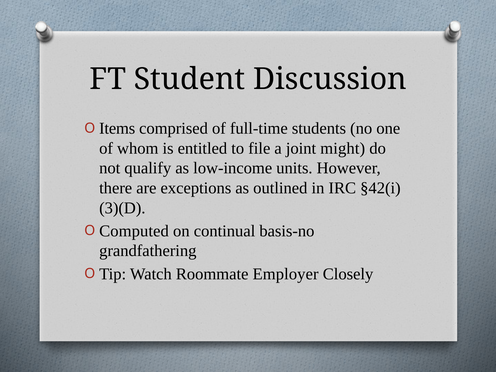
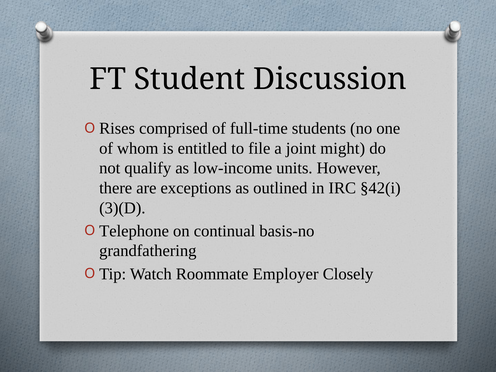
Items: Items -> Rises
Computed: Computed -> Telephone
